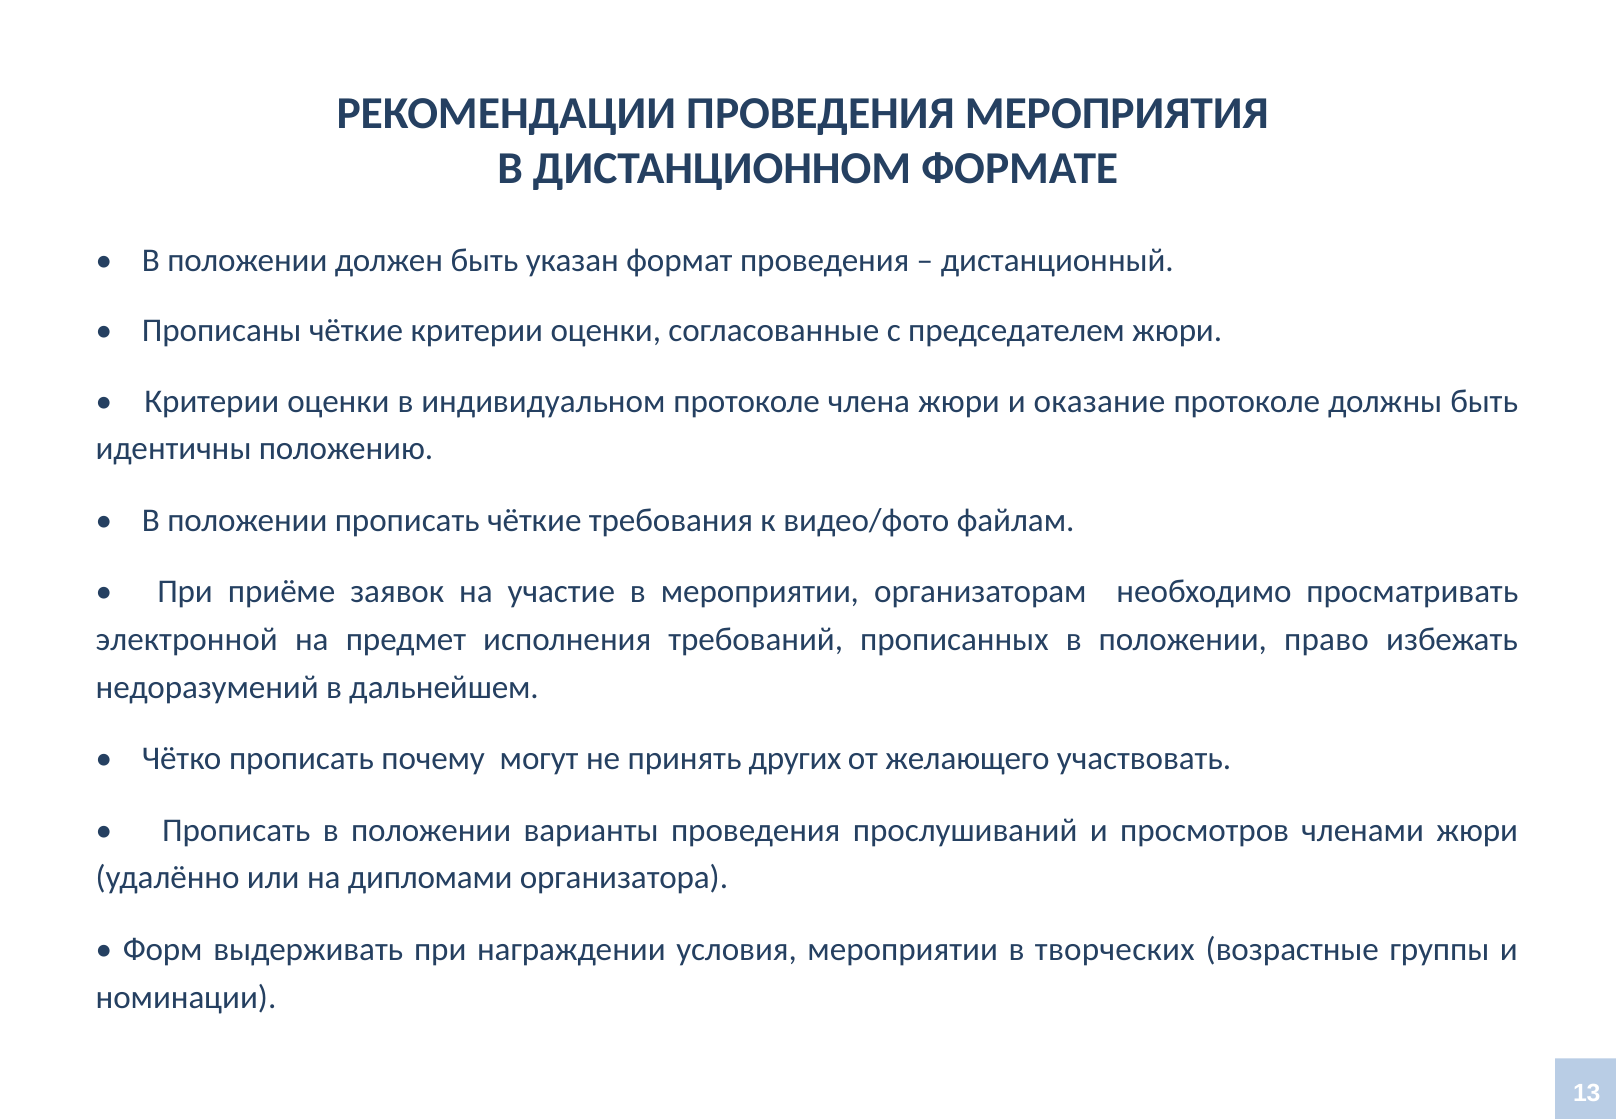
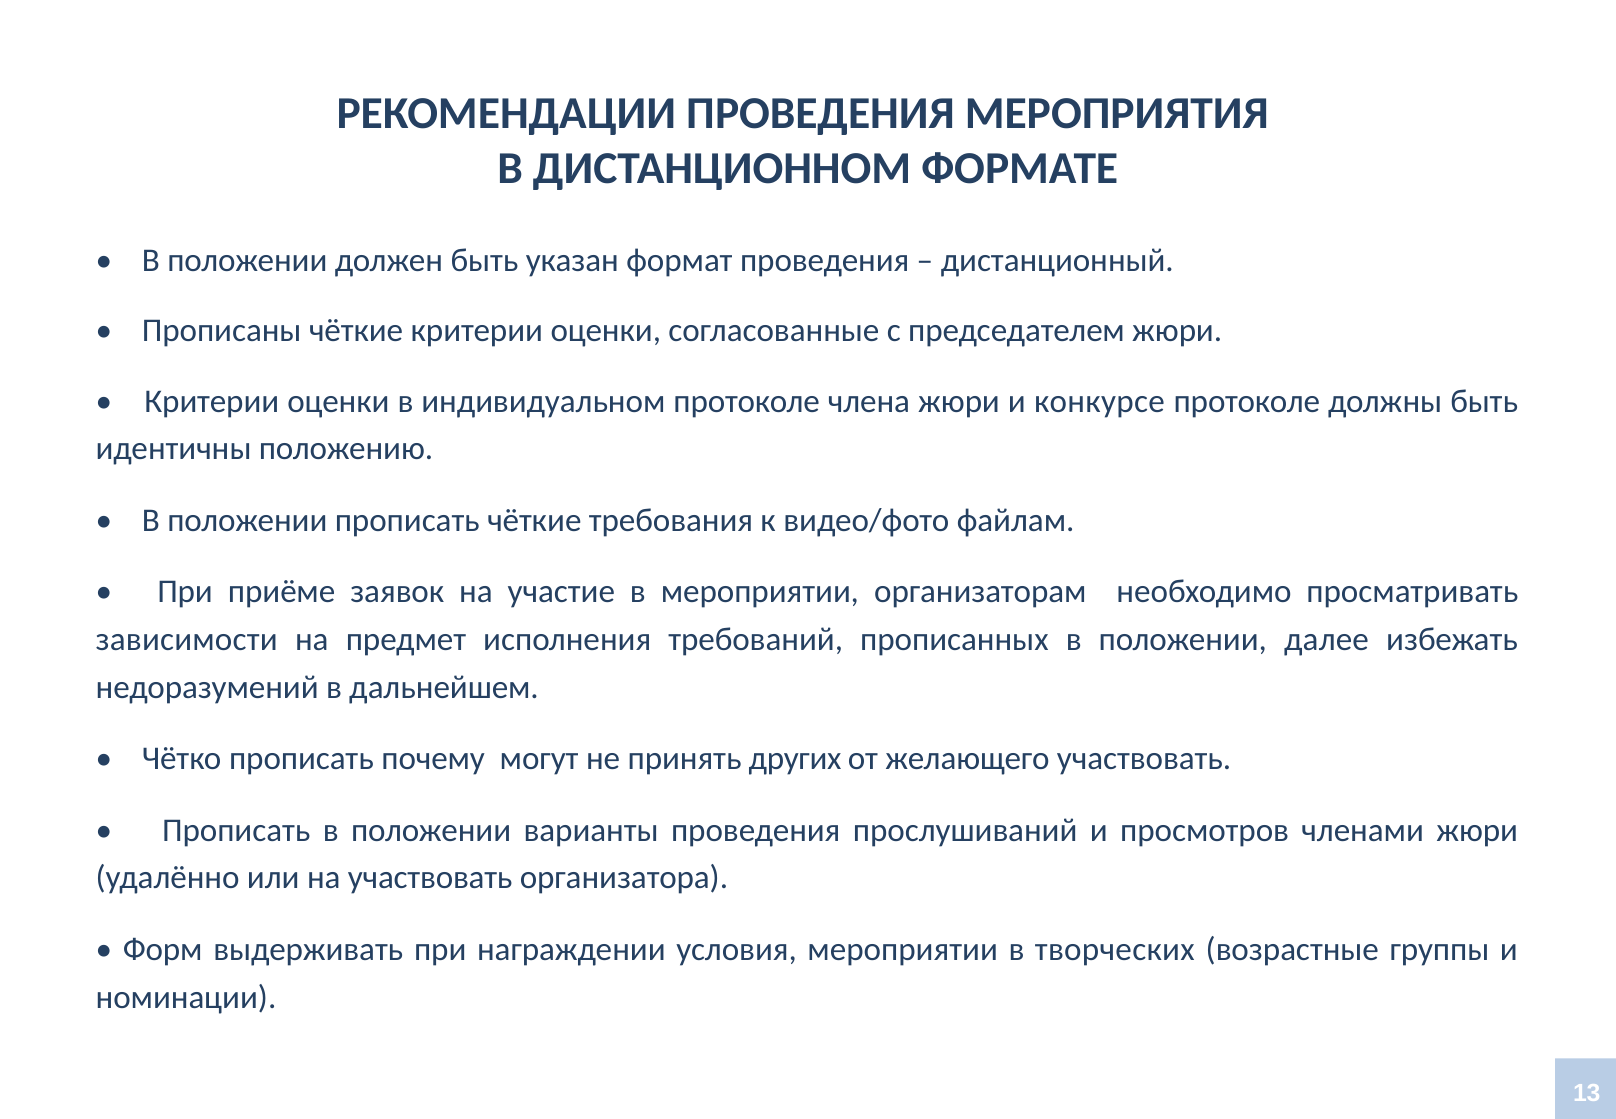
оказание: оказание -> конкурсе
электронной: электронной -> зависимости
право: право -> далее
на дипломами: дипломами -> участвовать
